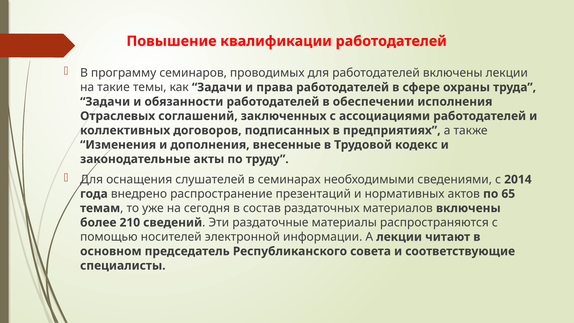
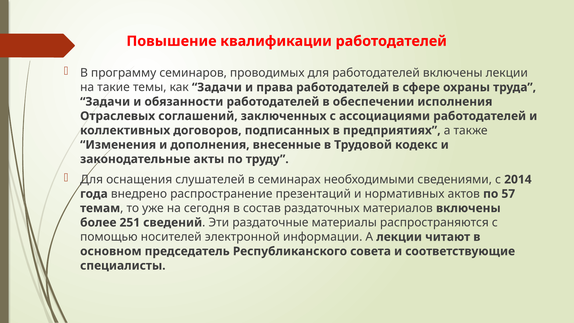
65: 65 -> 57
210: 210 -> 251
